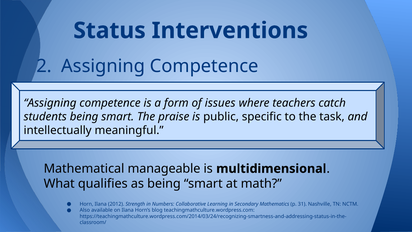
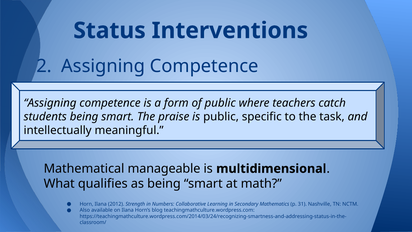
of issues: issues -> public
